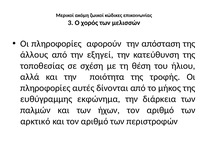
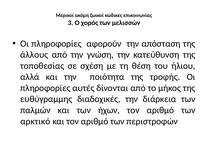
εξηγεί: εξηγεί -> γνώση
εκφώνημα: εκφώνημα -> διαδοχικές
